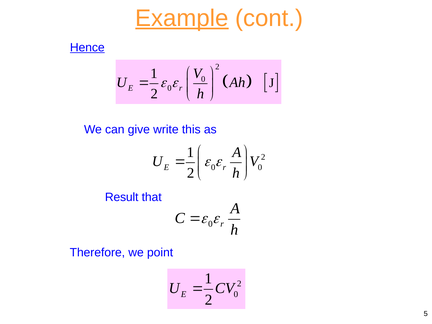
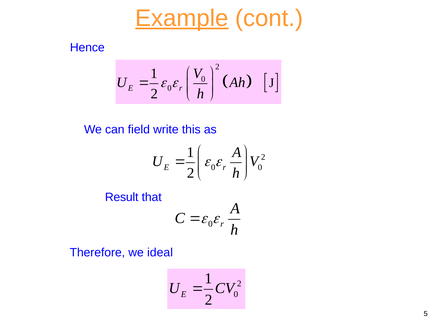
Hence underline: present -> none
give: give -> field
point: point -> ideal
